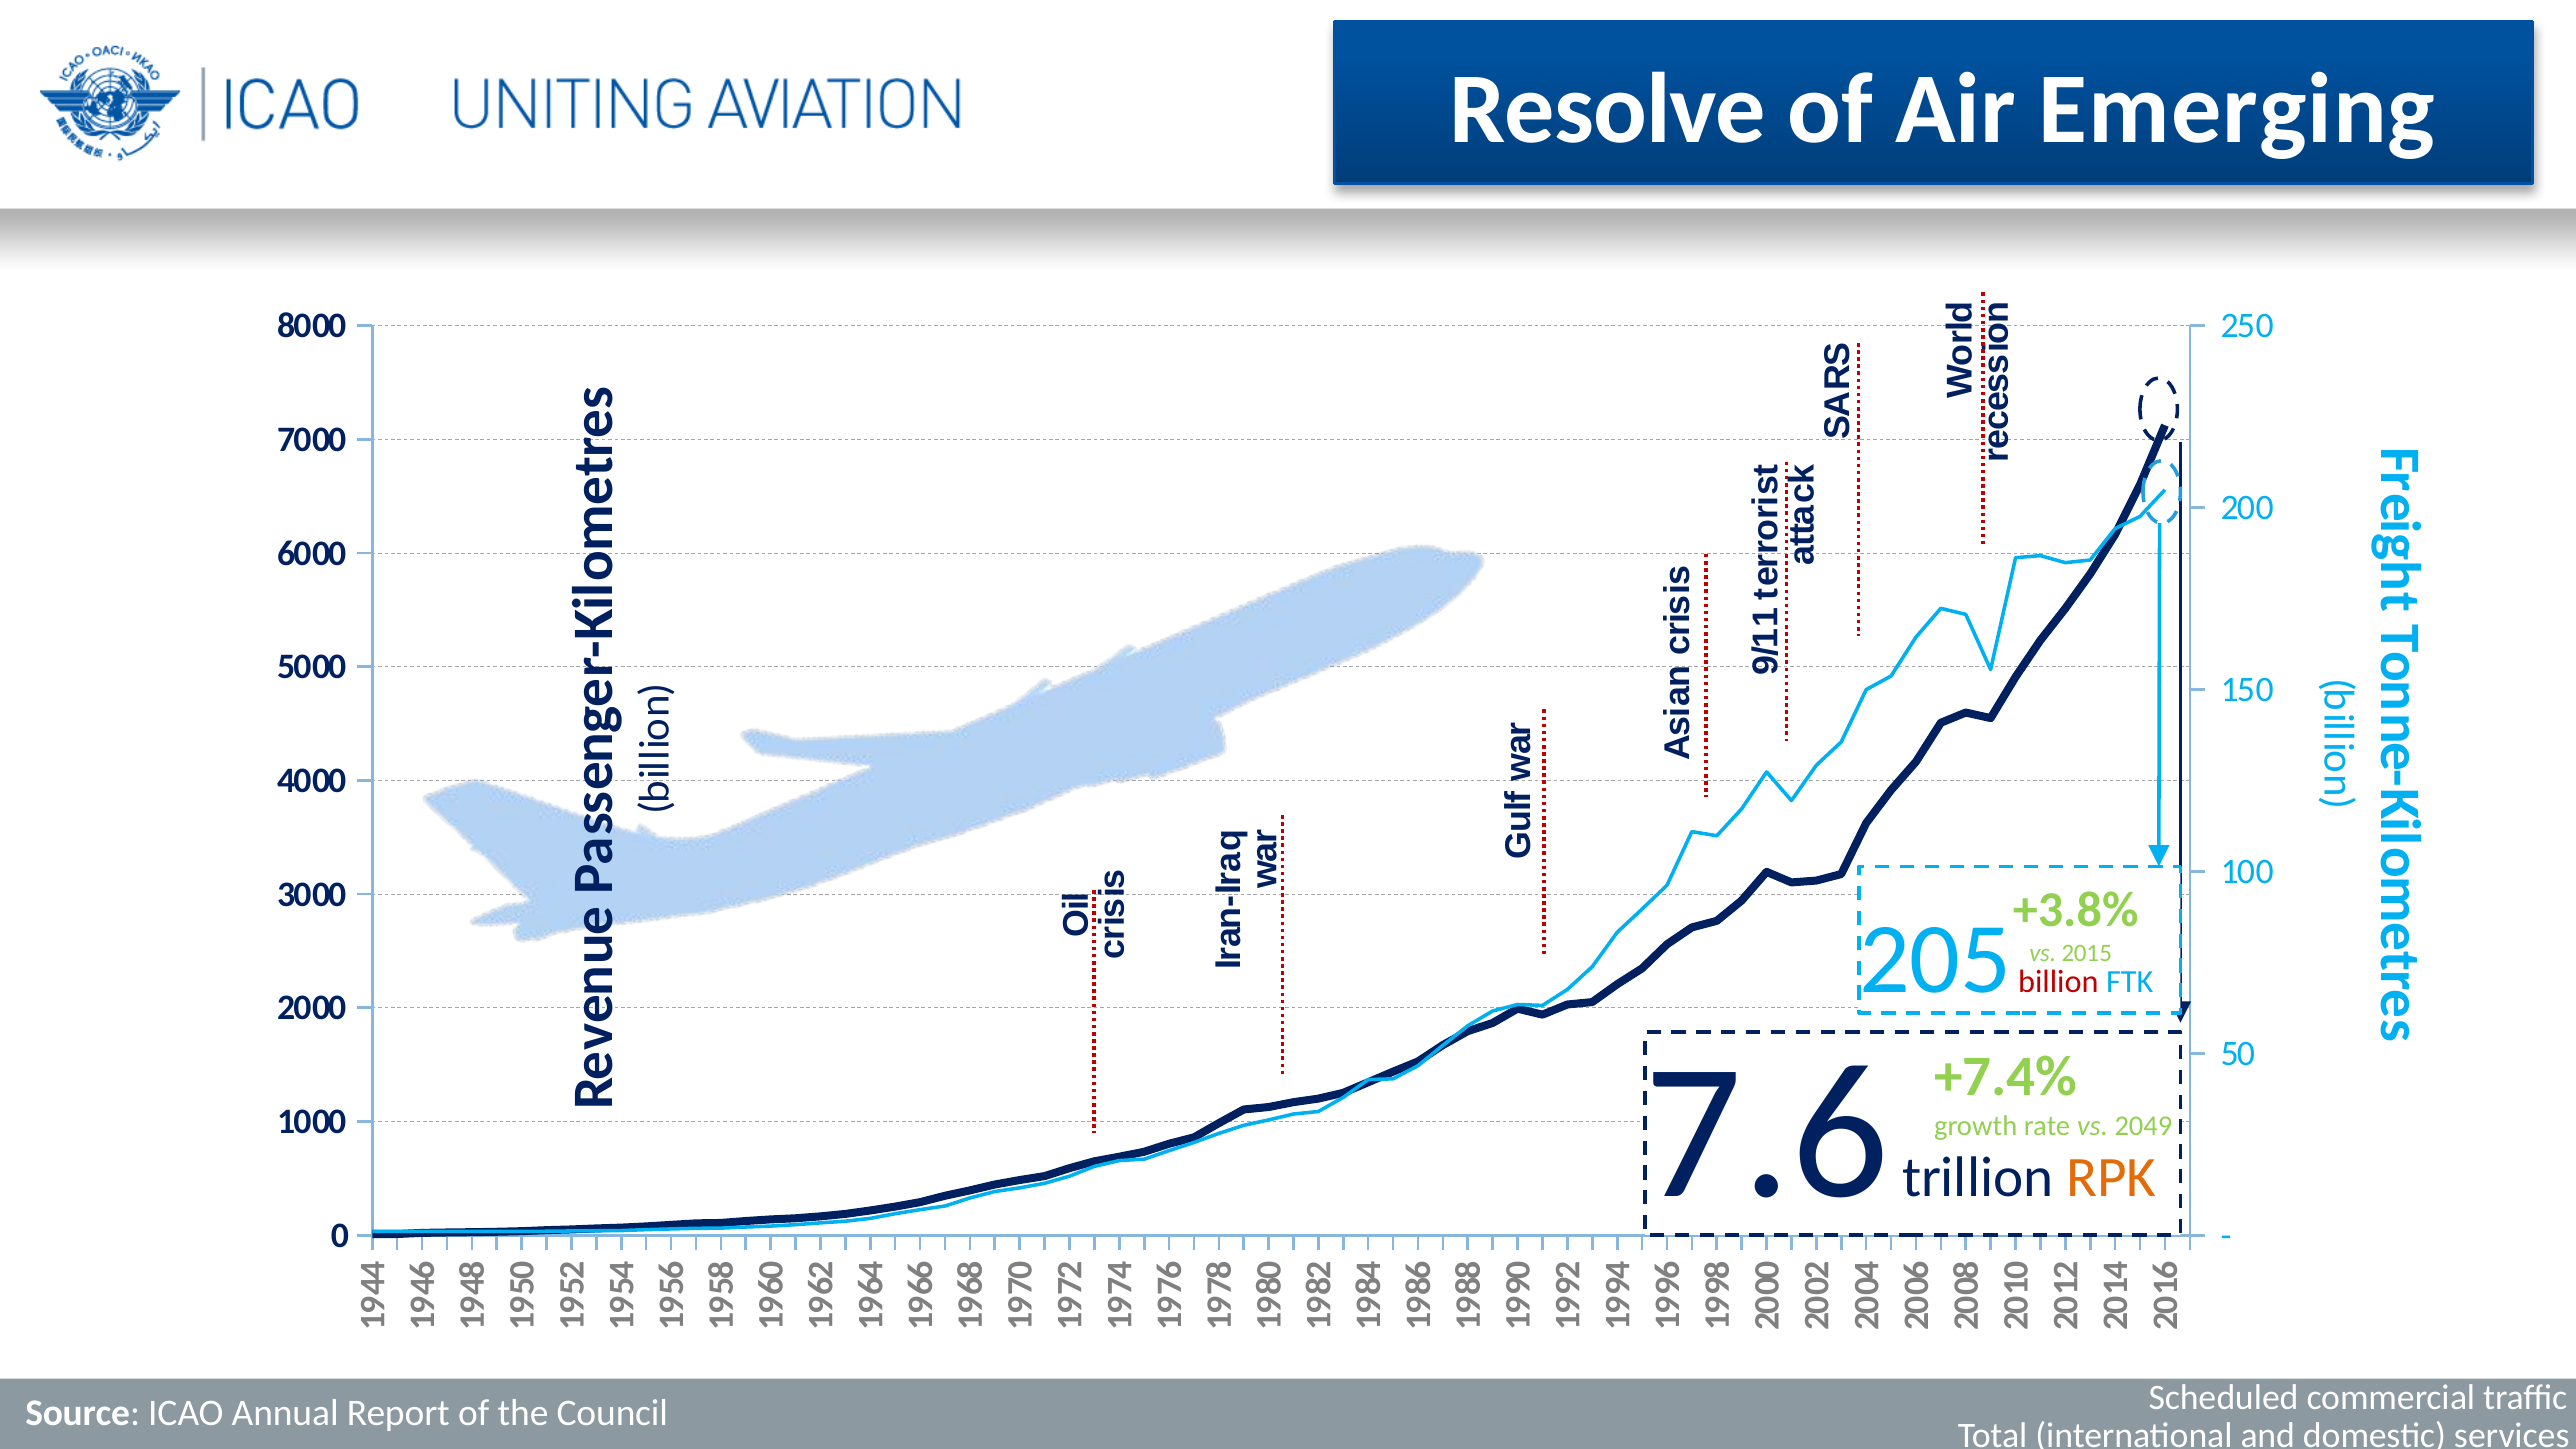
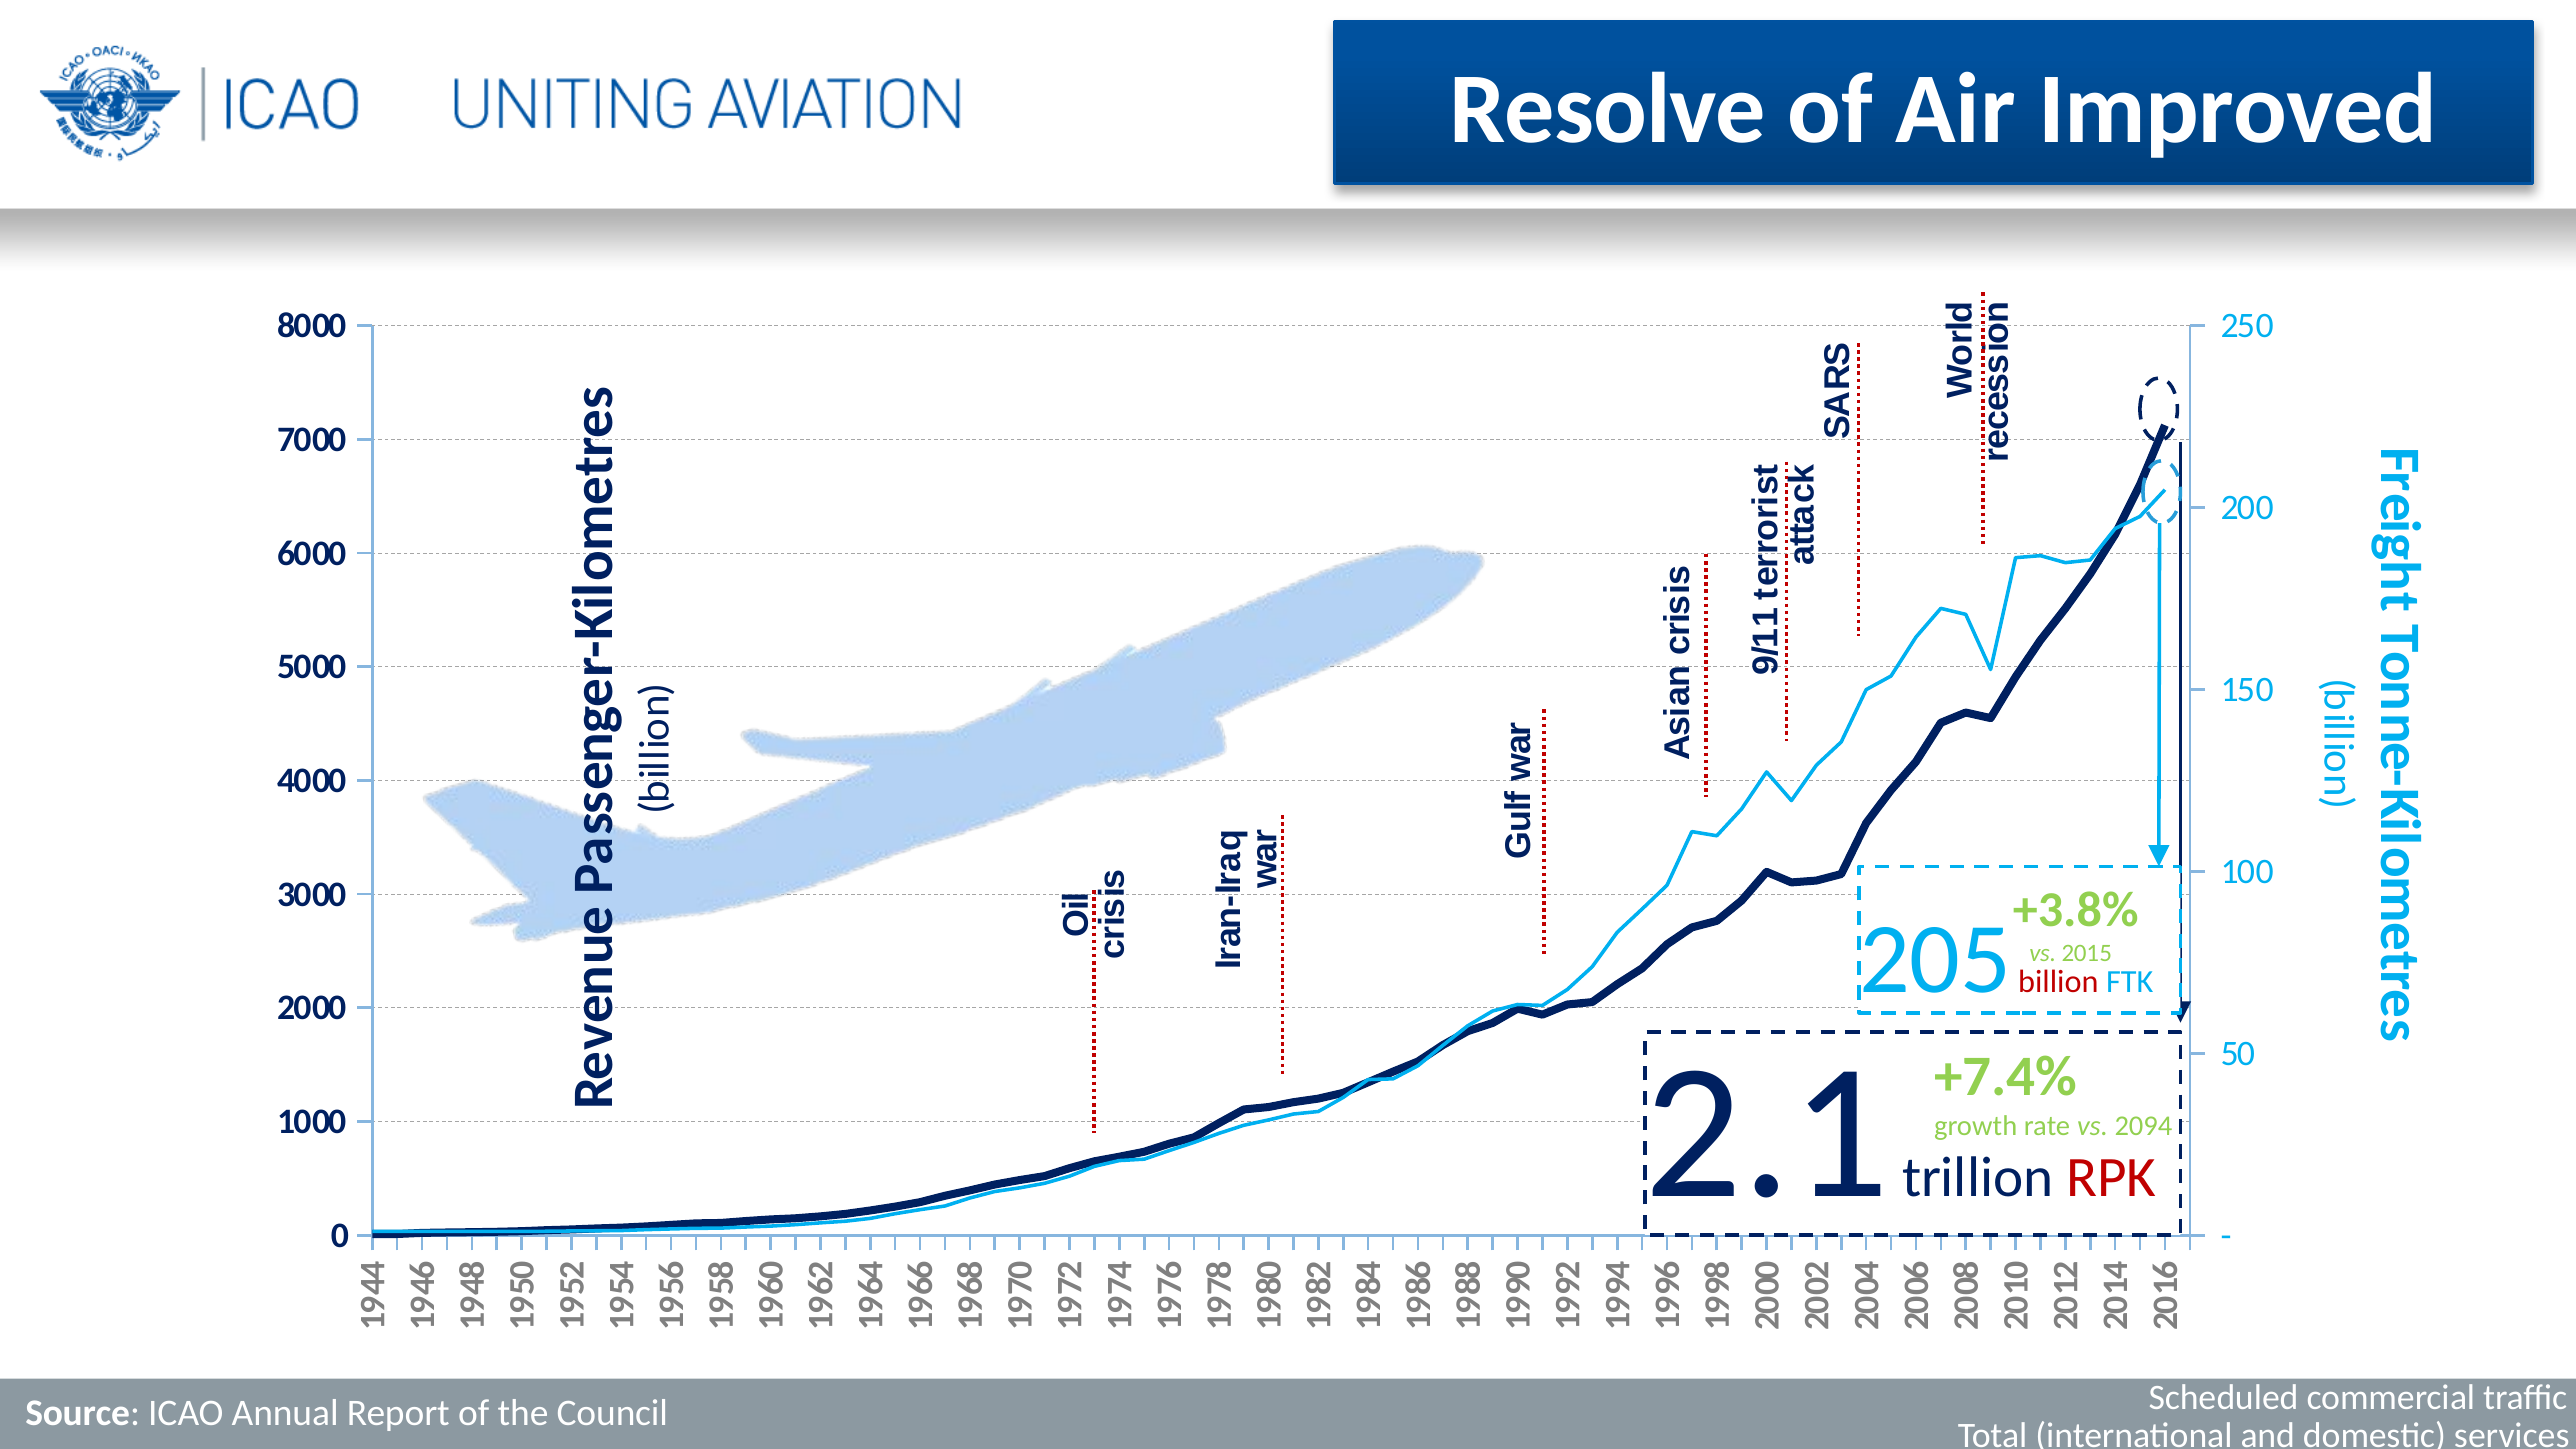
Emerging: Emerging -> Improved
7.6: 7.6 -> 2.1
RPK colour: orange -> red
2049: 2049 -> 2094
